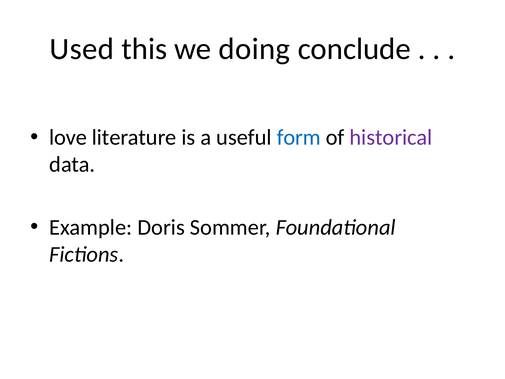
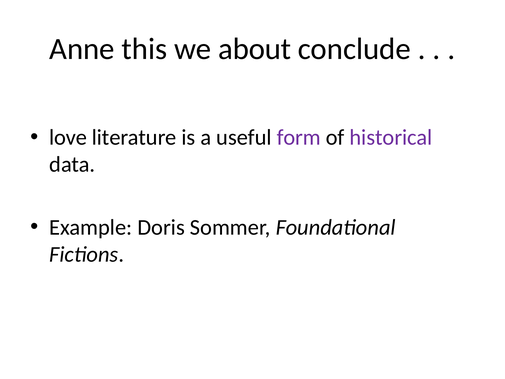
Used: Used -> Anne
doing: doing -> about
form colour: blue -> purple
